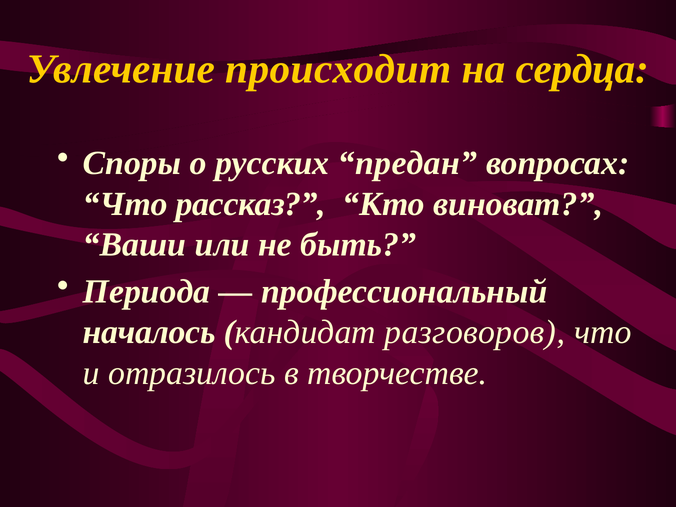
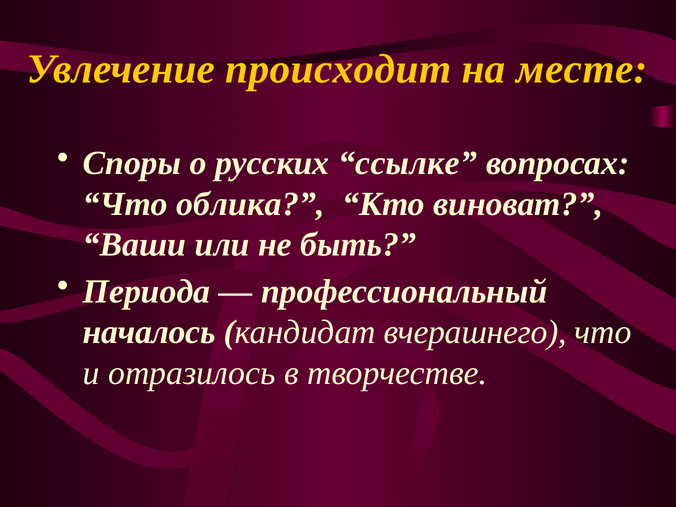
сердца: сердца -> месте
предан: предан -> ссылке
рассказ: рассказ -> облика
разговоров: разговоров -> вчерашнего
